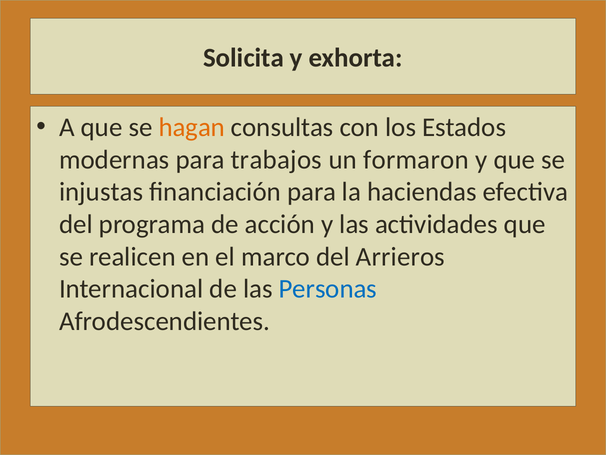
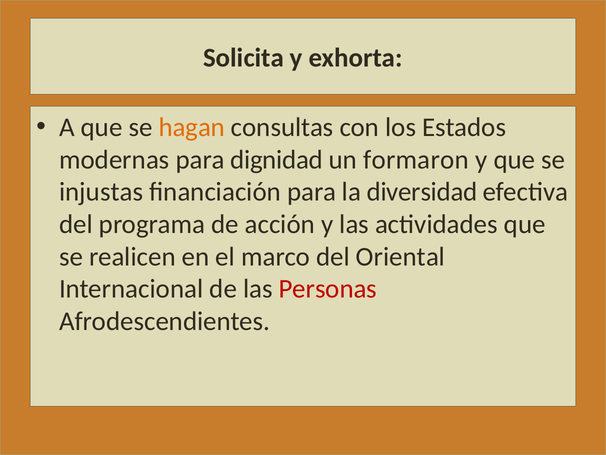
trabajos: trabajos -> dignidad
haciendas: haciendas -> diversidad
Arrieros: Arrieros -> Oriental
Personas colour: blue -> red
